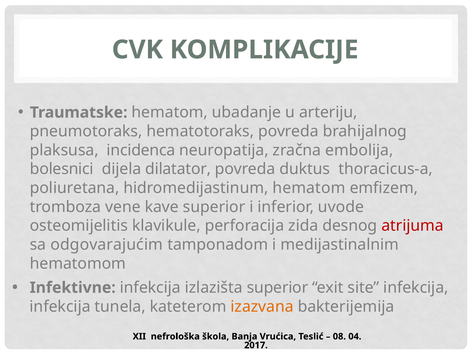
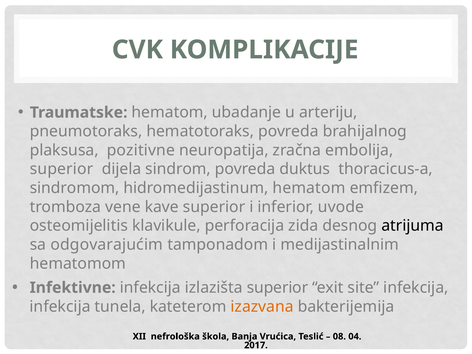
incidenca: incidenca -> pozitivne
bolesnici at (62, 169): bolesnici -> superior
dilatator: dilatator -> sindrom
poliuretana: poliuretana -> sindromom
atrijuma colour: red -> black
